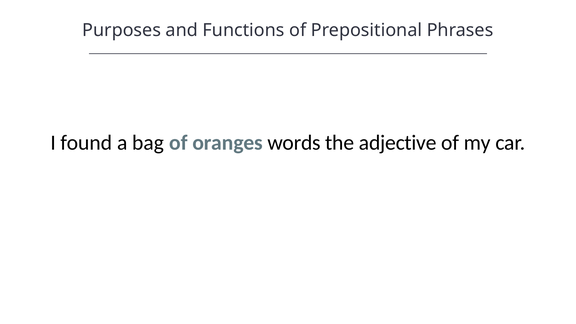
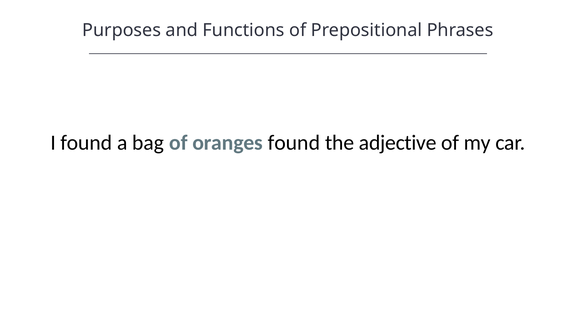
oranges words: words -> found
